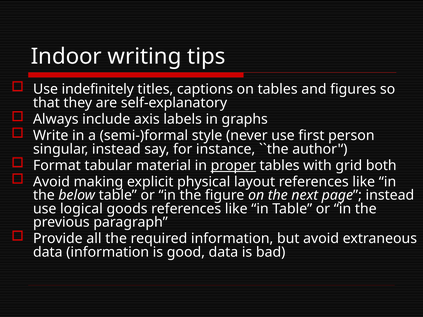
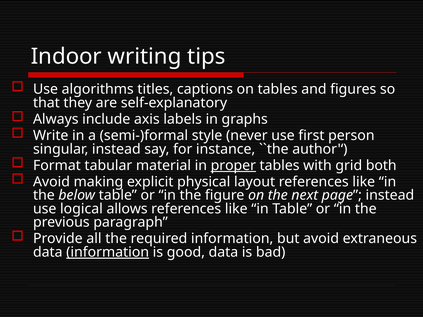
indefinitely: indefinitely -> algorithms
goods: goods -> allows
information at (108, 252) underline: none -> present
